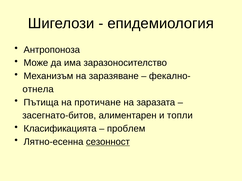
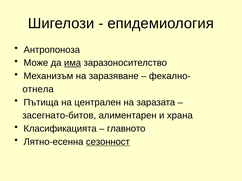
има underline: none -> present
протичане: протичане -> централен
топли: топли -> храна
проблем: проблем -> главното
